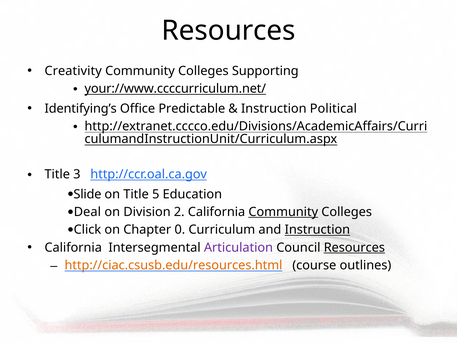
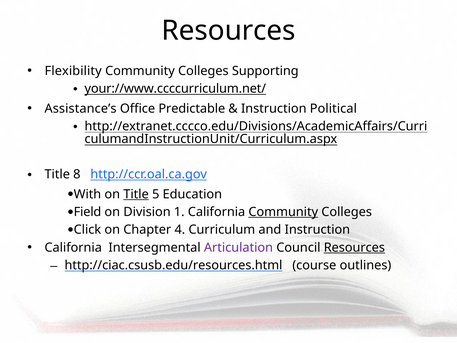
Creativity: Creativity -> Flexibility
Identifying’s: Identifying’s -> Assistance’s
3: 3 -> 8
Slide: Slide -> With
Title at (136, 194) underline: none -> present
Deal: Deal -> Field
2: 2 -> 1
0: 0 -> 4
Instruction at (317, 230) underline: present -> none
http://ciac.csusb.edu/resources.html colour: orange -> black
